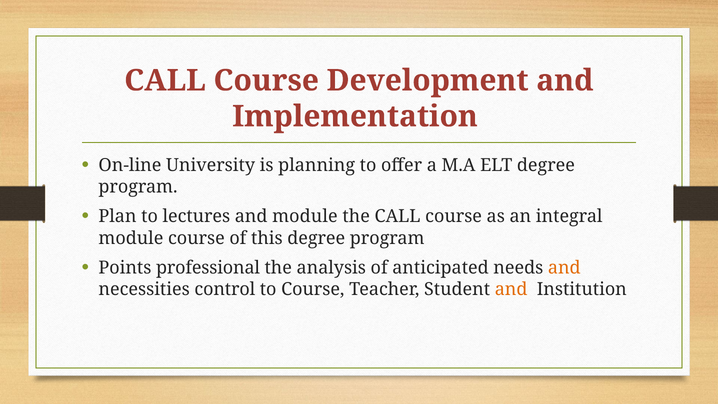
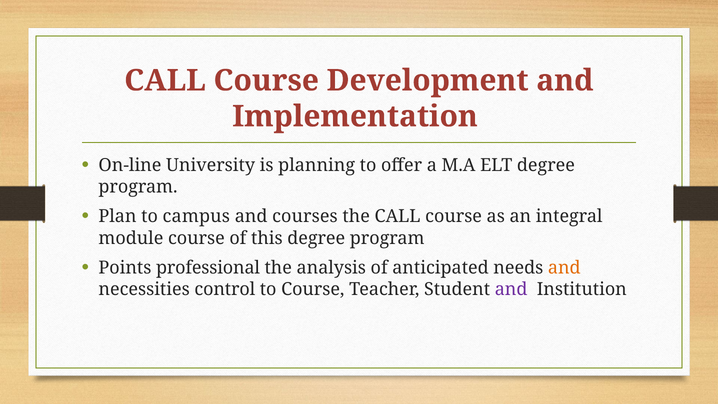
lectures: lectures -> campus
and module: module -> courses
and at (511, 289) colour: orange -> purple
